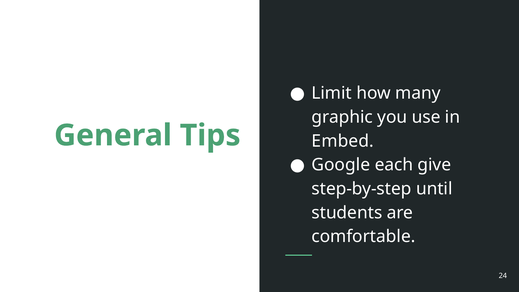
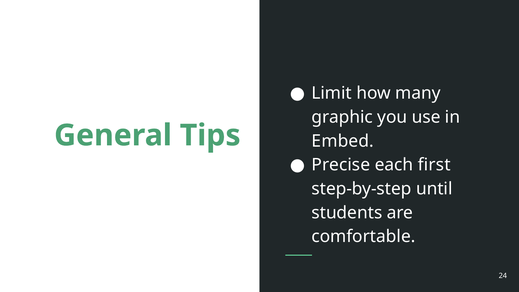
Google: Google -> Precise
give: give -> first
